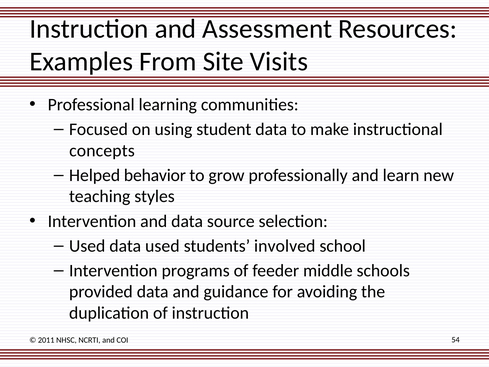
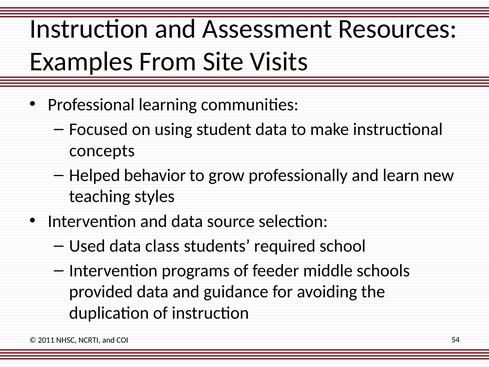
data used: used -> class
involved: involved -> required
